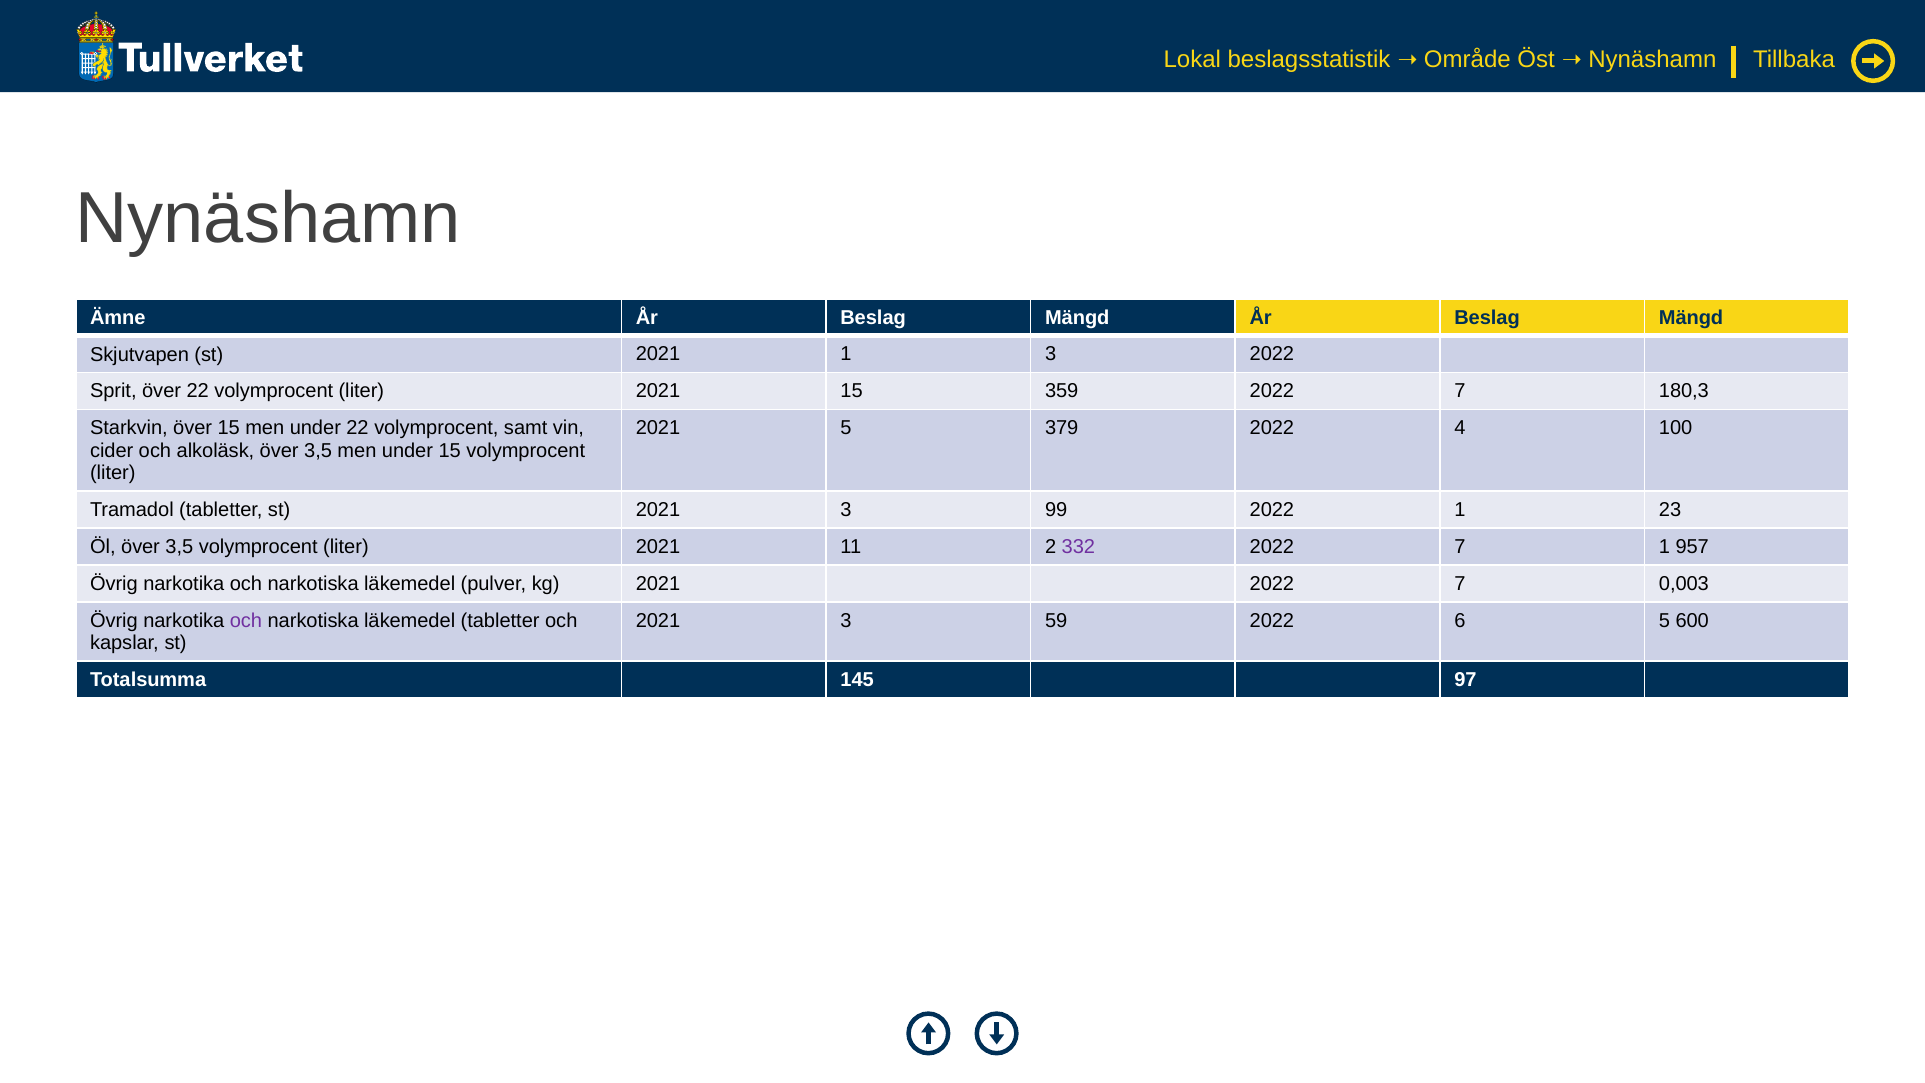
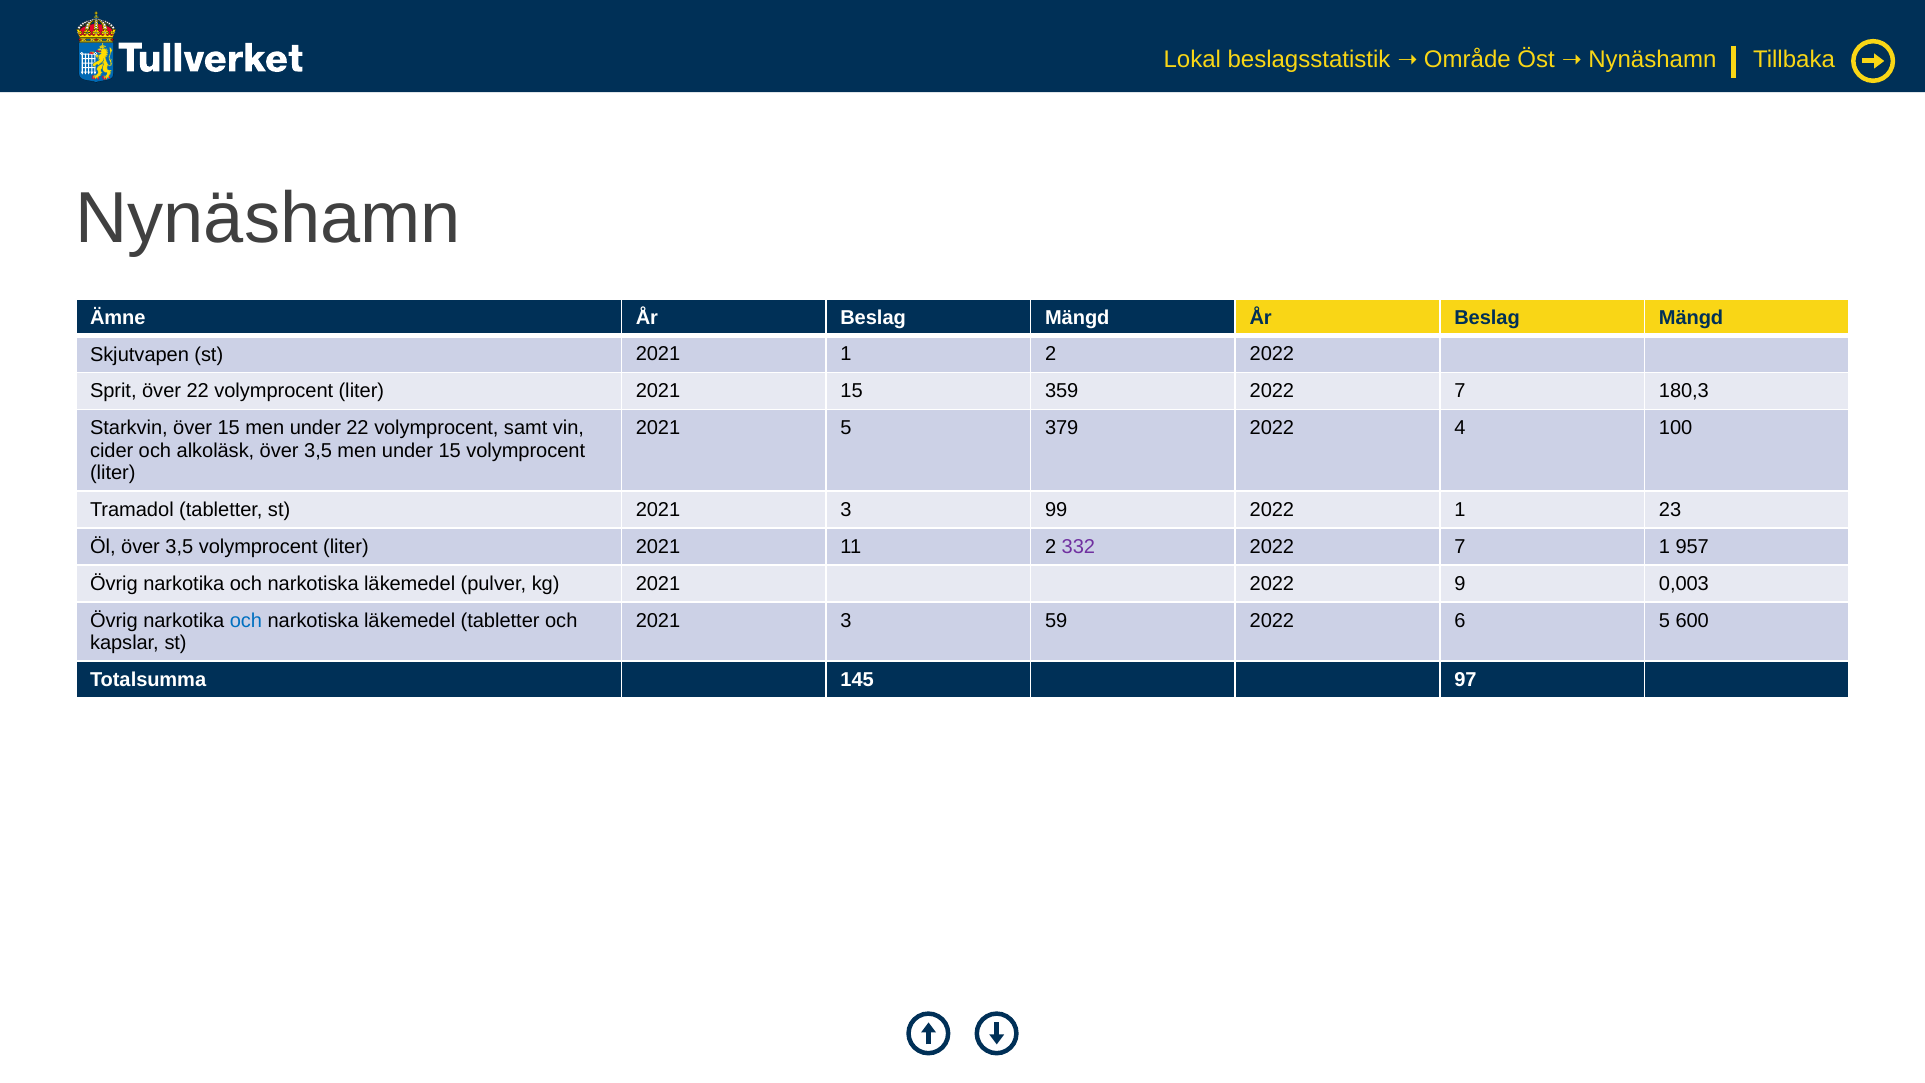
1 3: 3 -> 2
2021 2022 7: 7 -> 9
och at (246, 620) colour: purple -> blue
